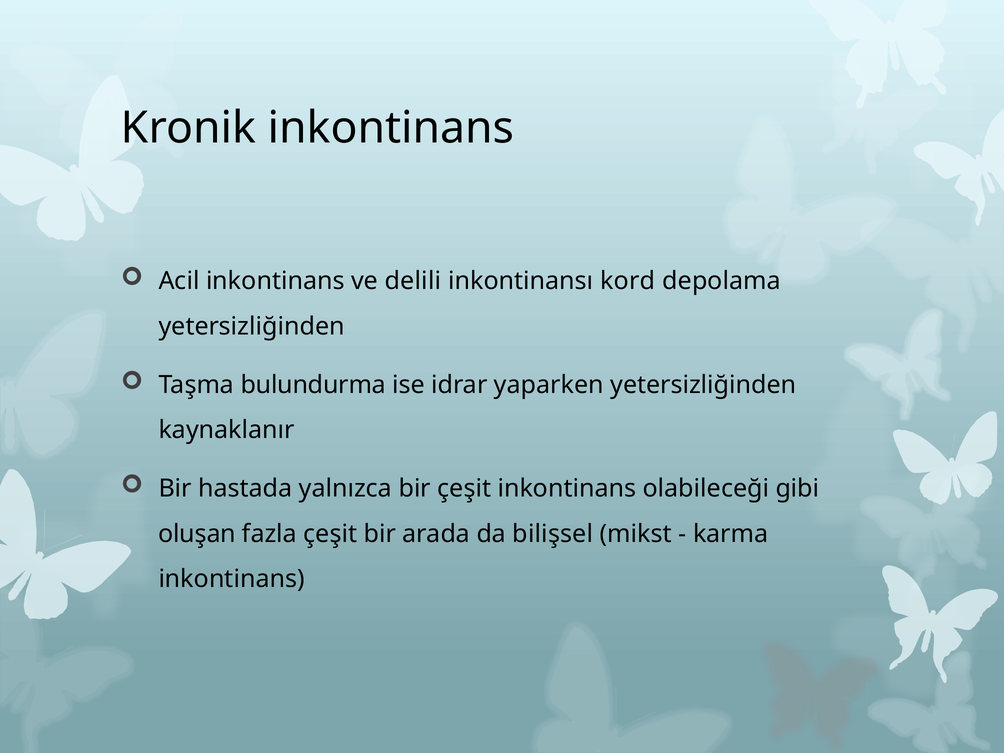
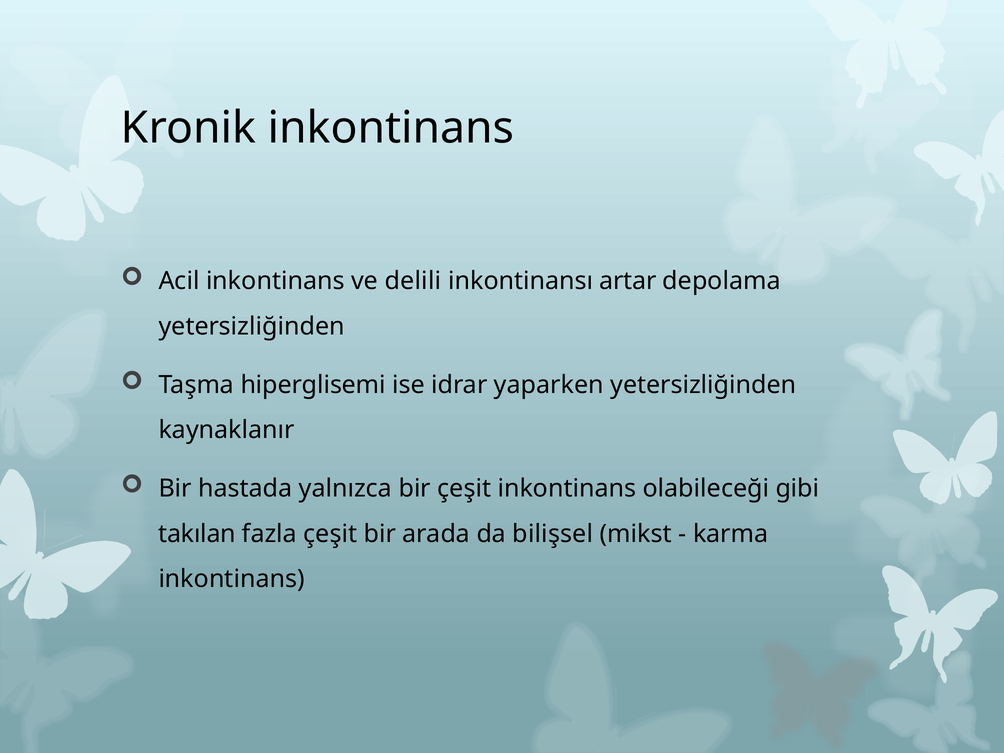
kord: kord -> artar
bulundurma: bulundurma -> hiperglisemi
oluşan: oluşan -> takılan
